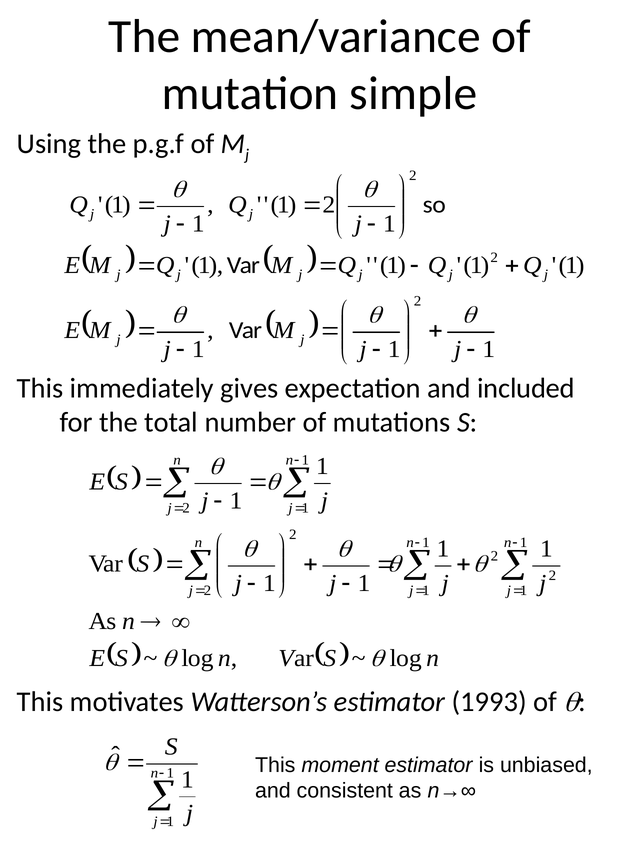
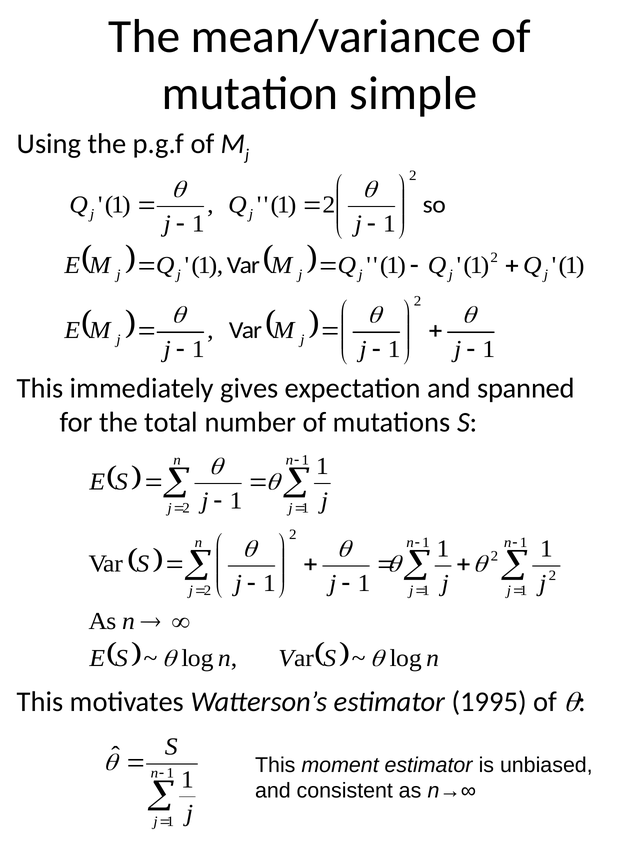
included: included -> spanned
1993: 1993 -> 1995
